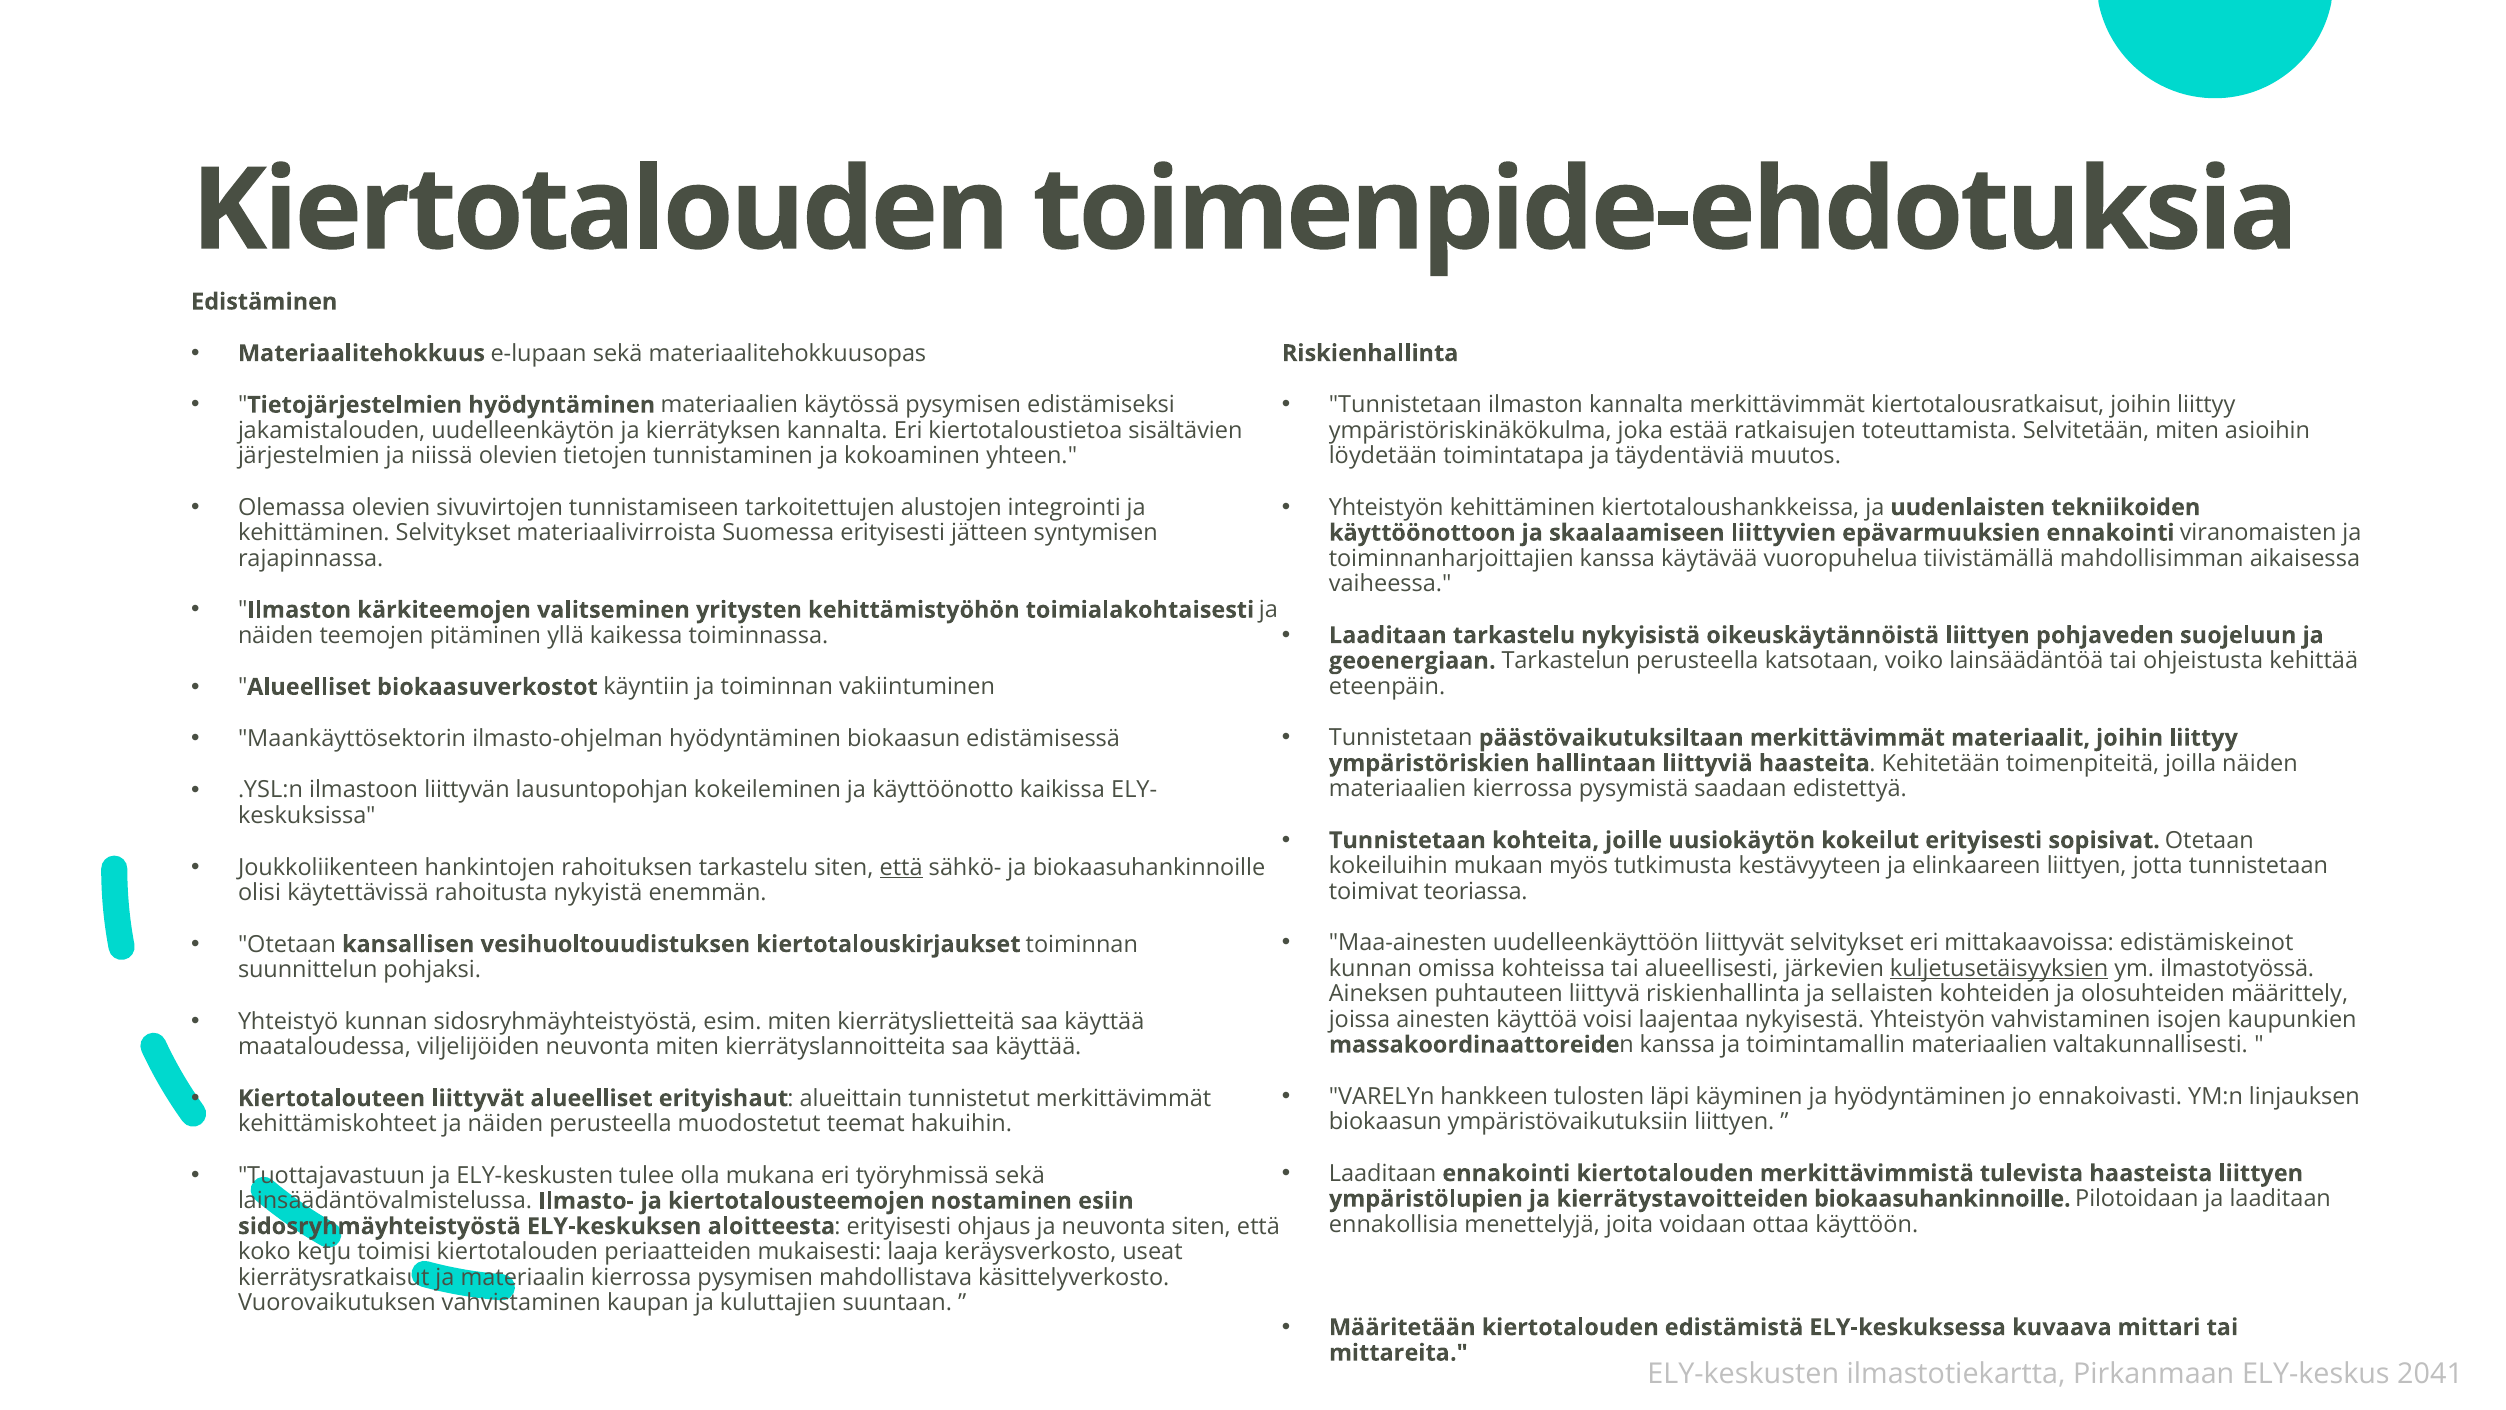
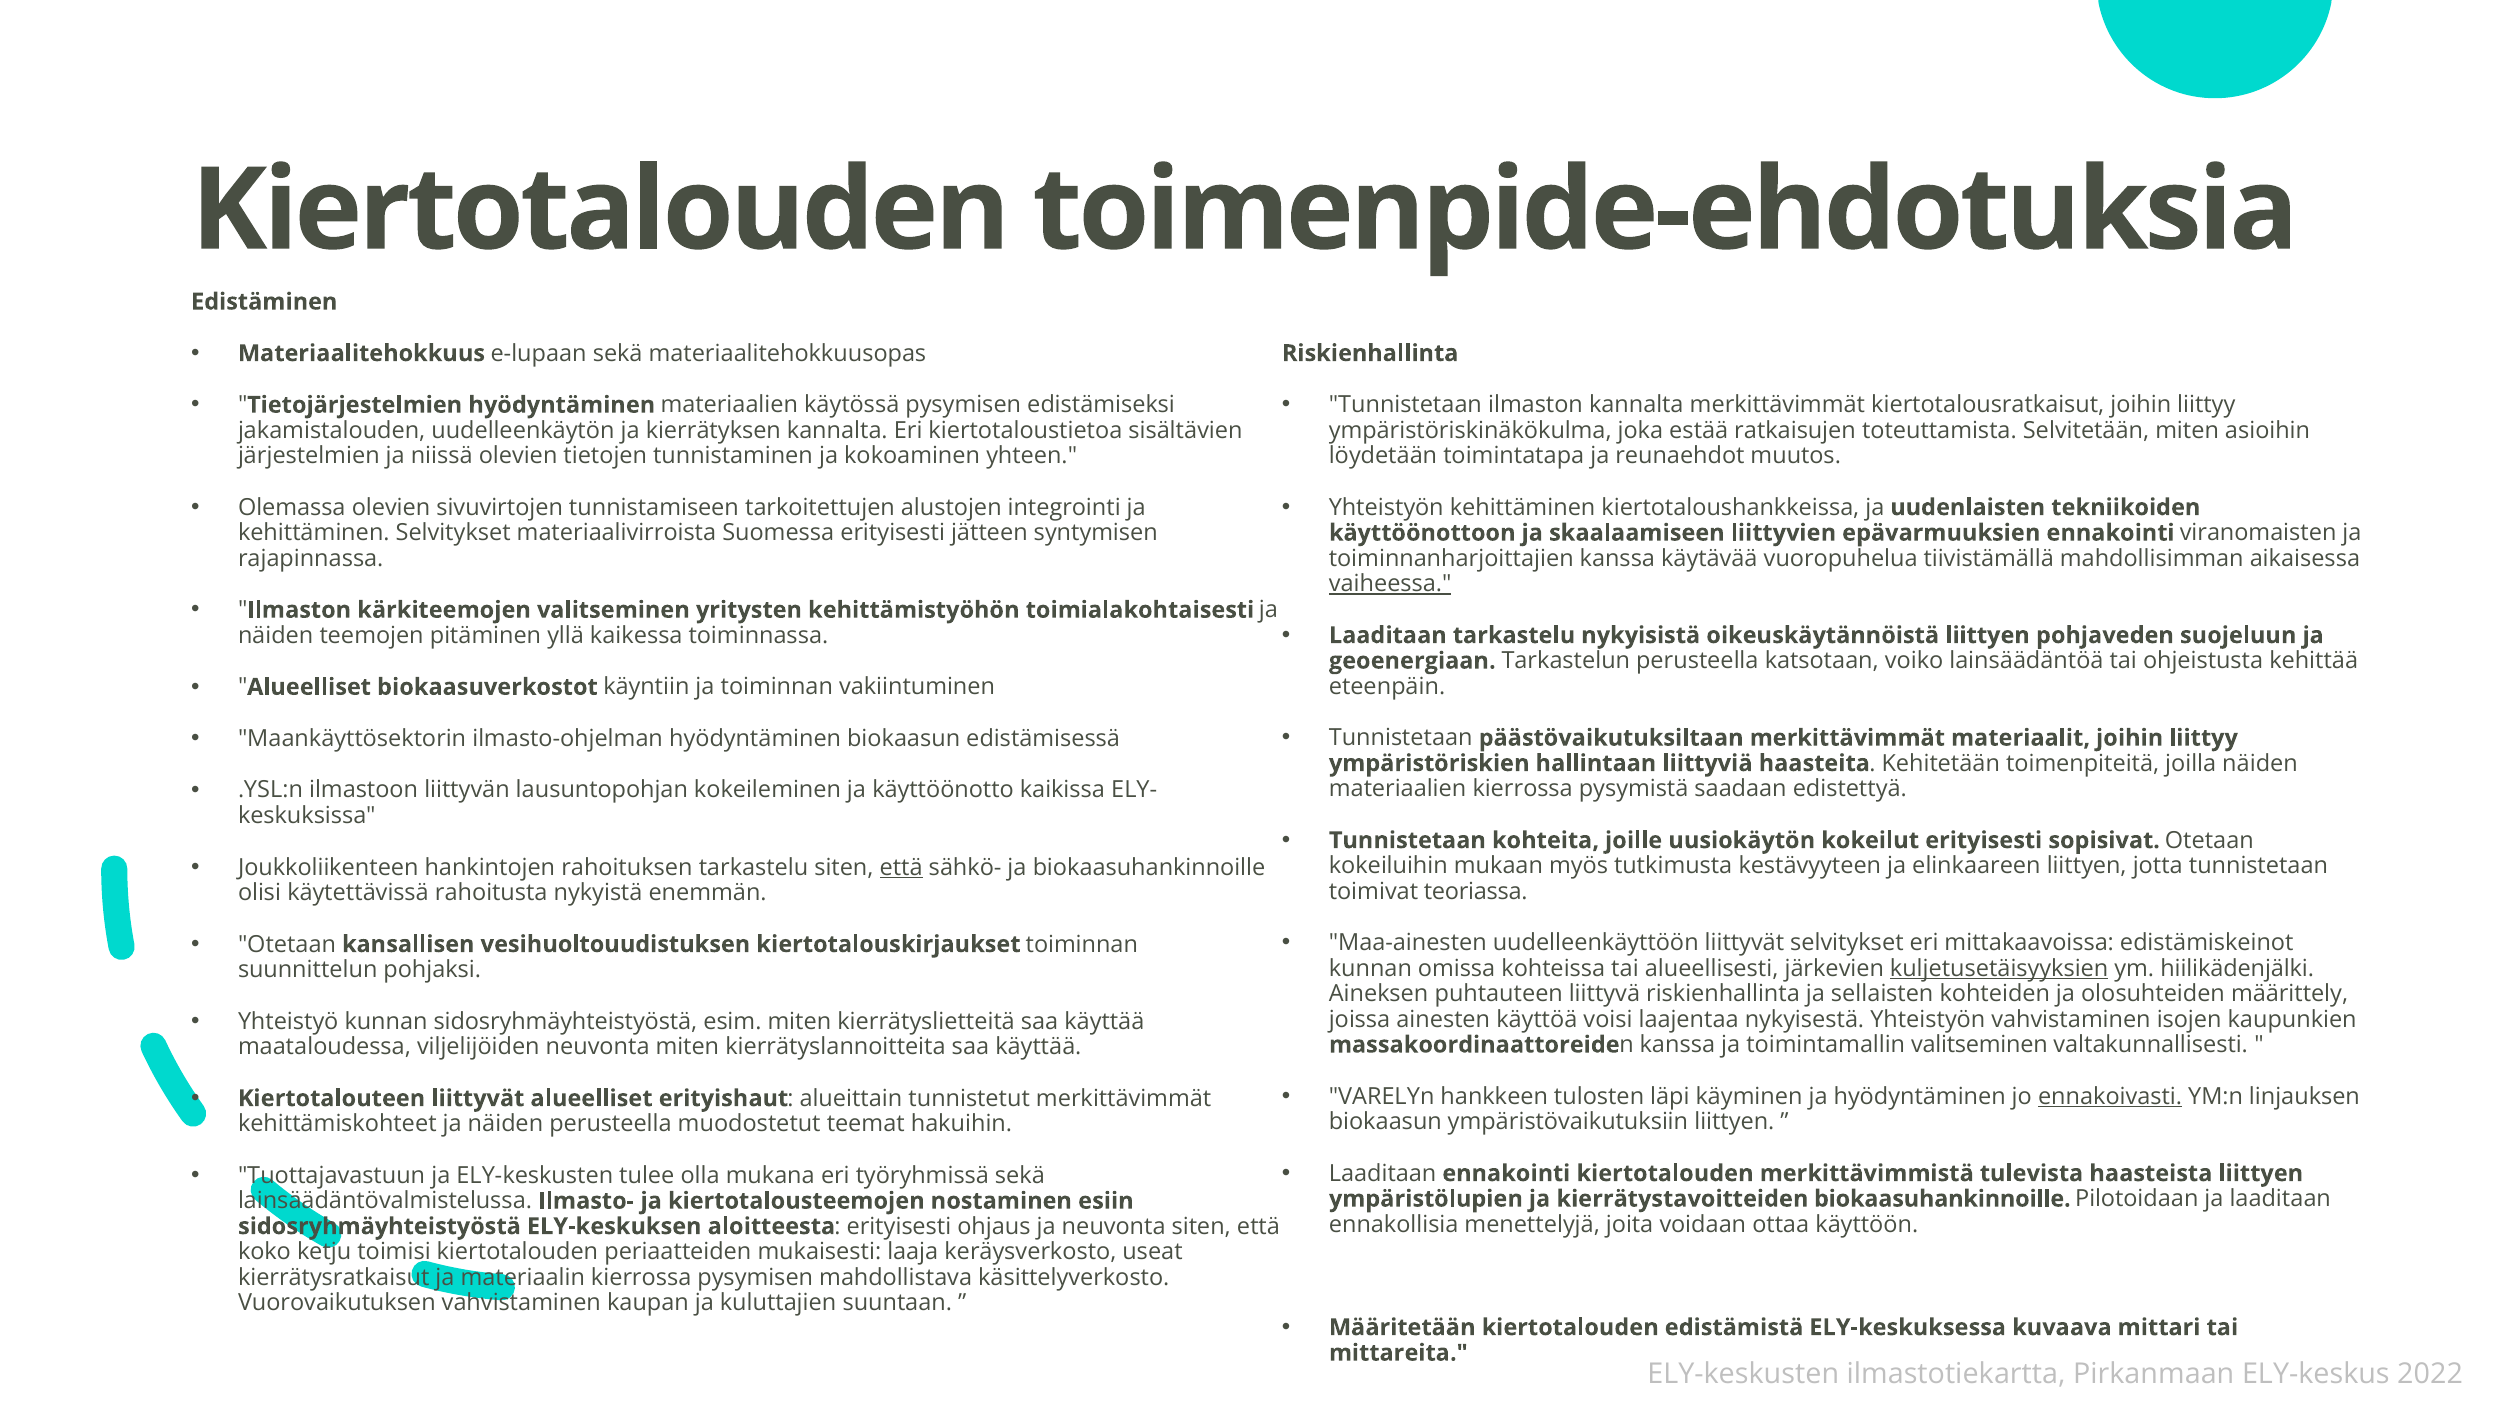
täydentäviä: täydentäviä -> reunaehdot
vaiheessa underline: none -> present
ilmastotyössä: ilmastotyössä -> hiilikädenjälki
toimintamallin materiaalien: materiaalien -> valitseminen
ennakoivasti underline: none -> present
2041: 2041 -> 2022
